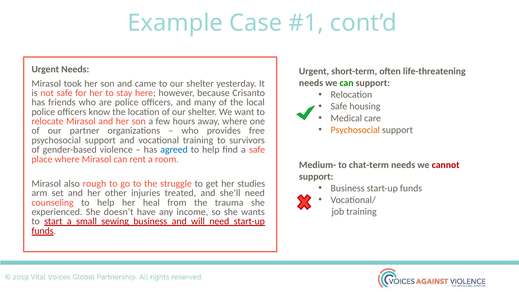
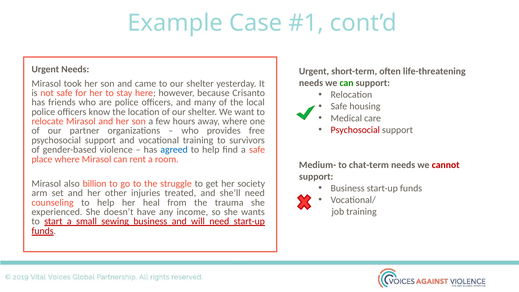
Psychosocial at (355, 130) colour: orange -> red
rough: rough -> billion
studies: studies -> society
